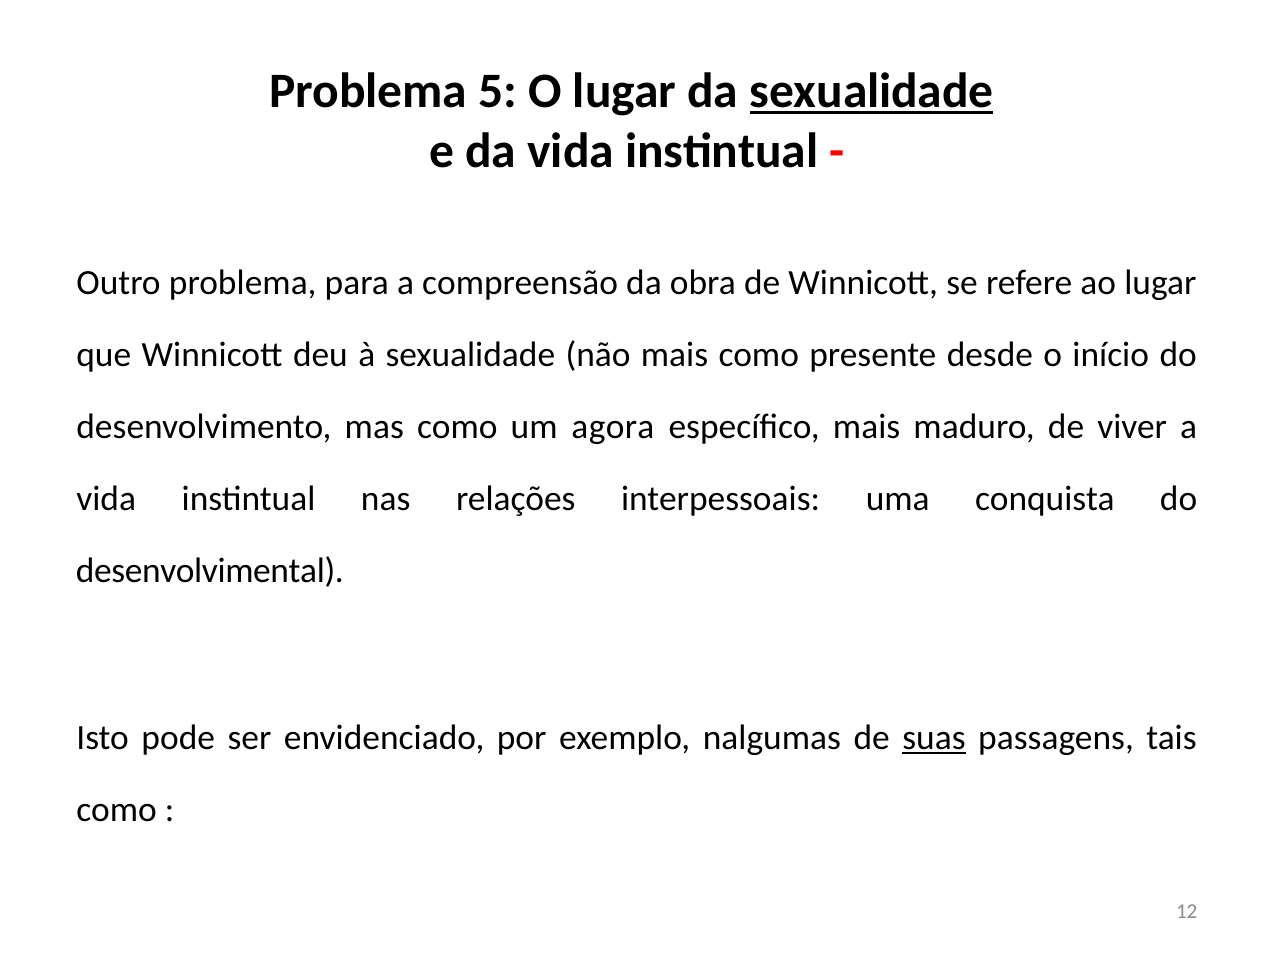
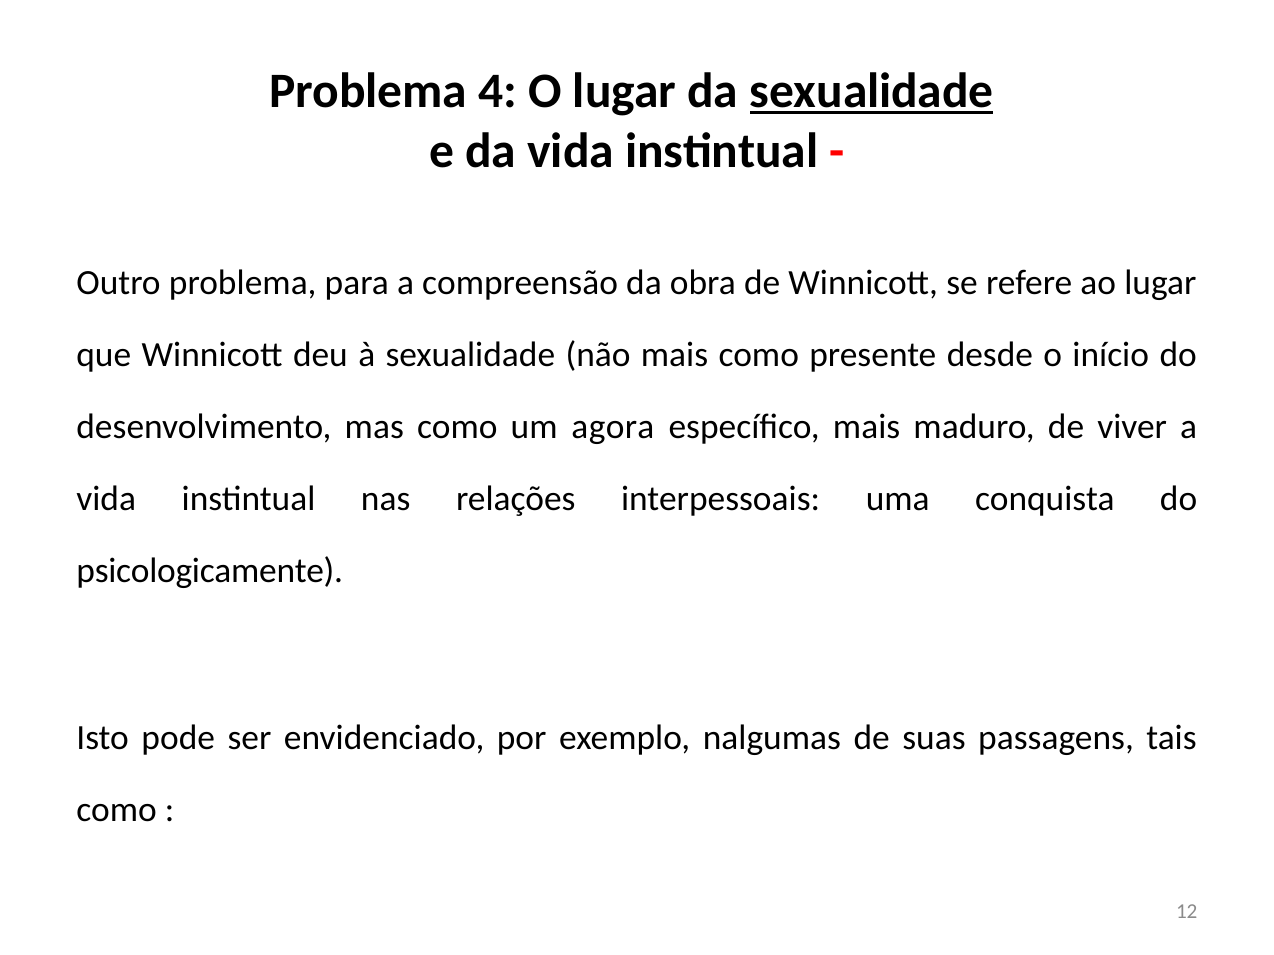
5: 5 -> 4
desenvolvimental: desenvolvimental -> psicologicamente
suas underline: present -> none
